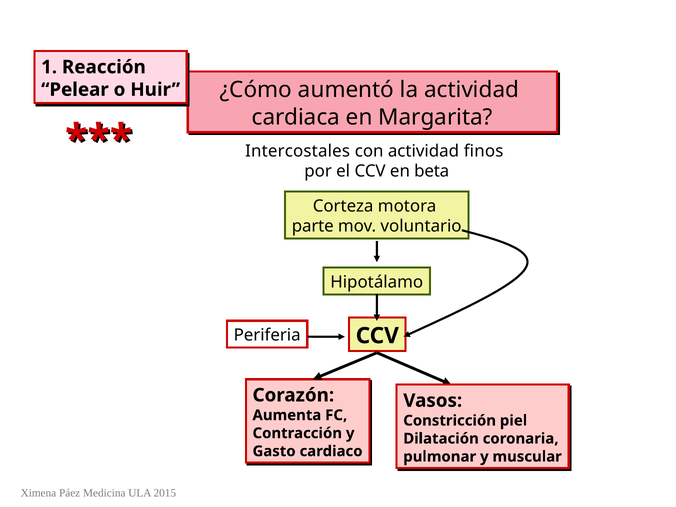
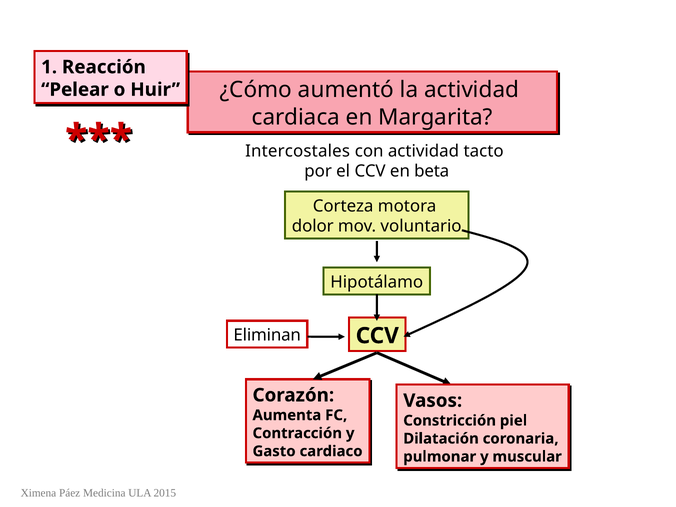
finos: finos -> tacto
parte: parte -> dolor
Periferia: Periferia -> Eliminan
